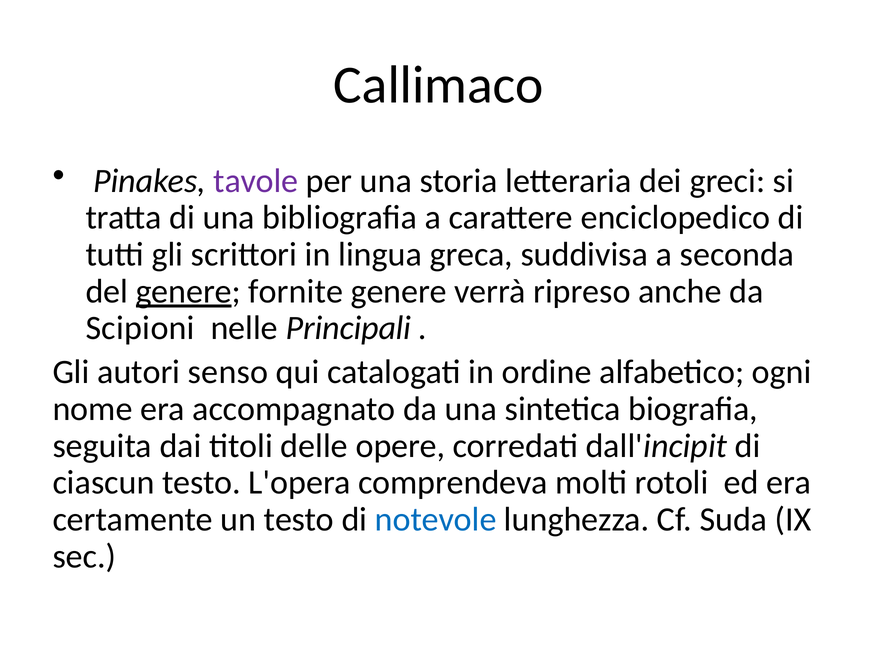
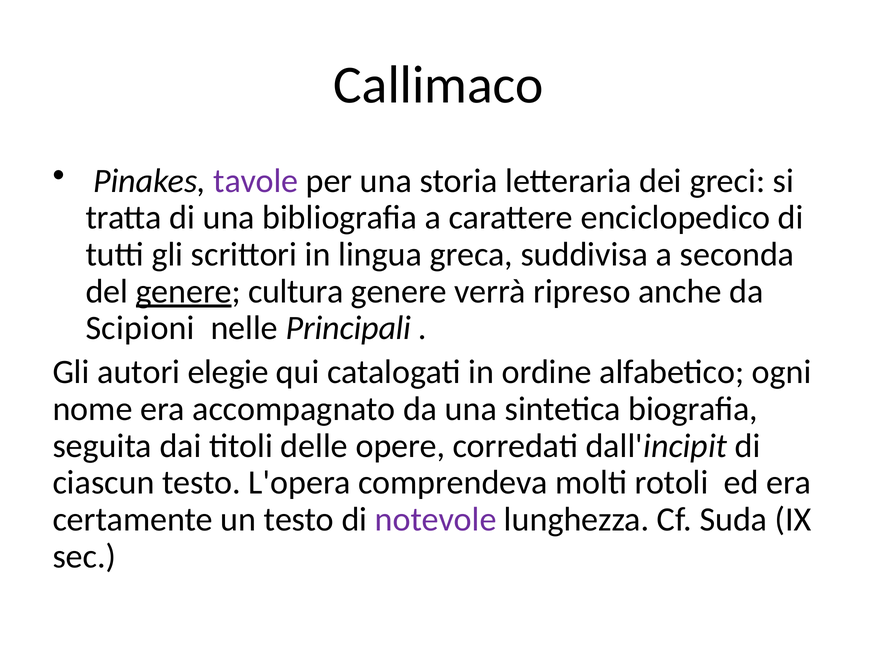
fornite: fornite -> cultura
senso: senso -> elegie
notevole colour: blue -> purple
